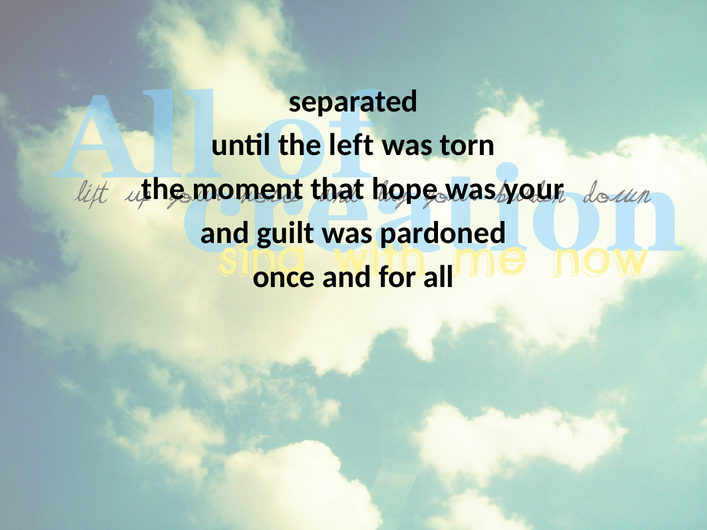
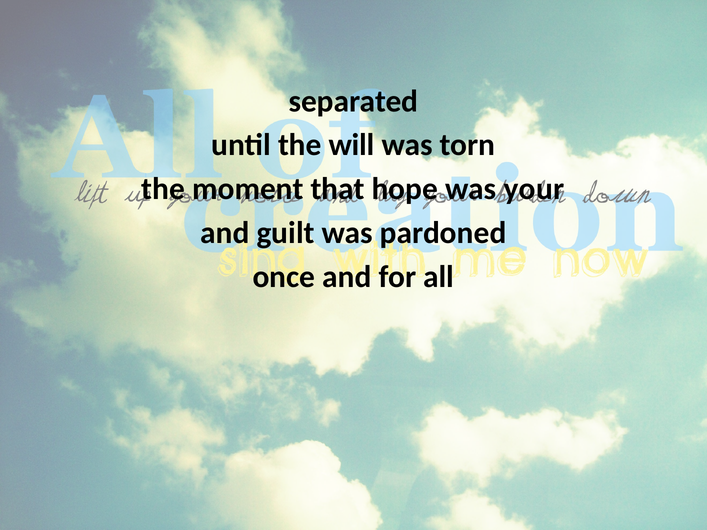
left: left -> will
